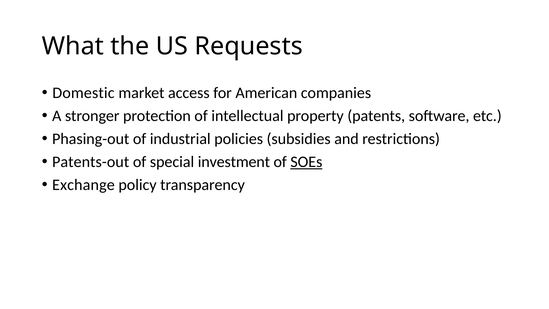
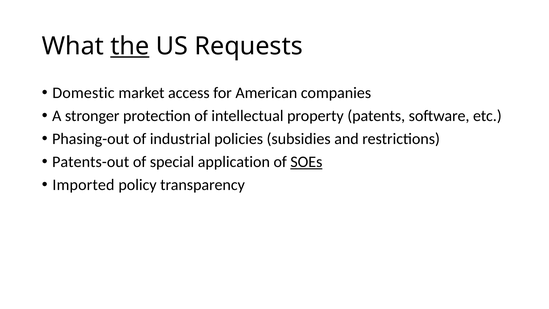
the underline: none -> present
investment: investment -> application
Exchange: Exchange -> Imported
